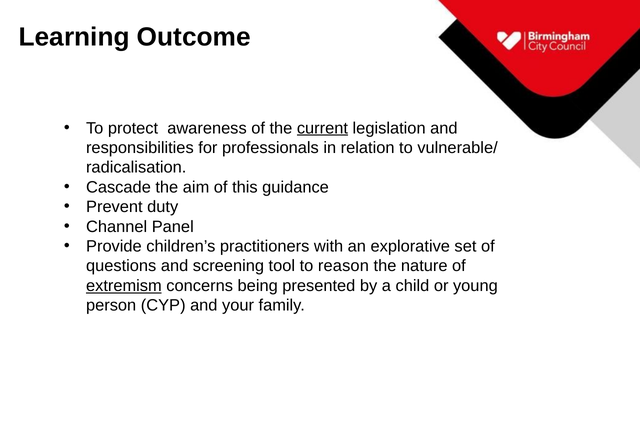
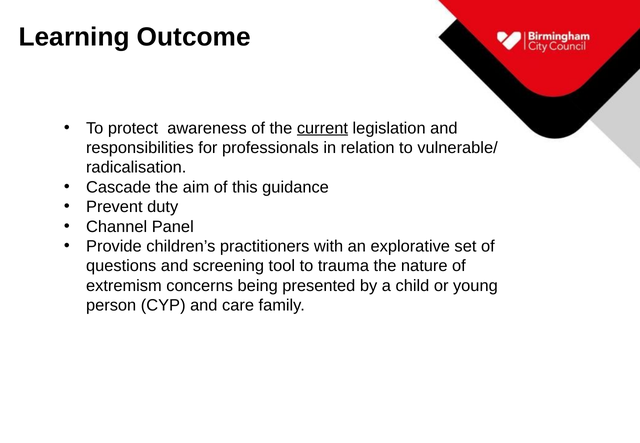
reason: reason -> trauma
extremism underline: present -> none
your: your -> care
